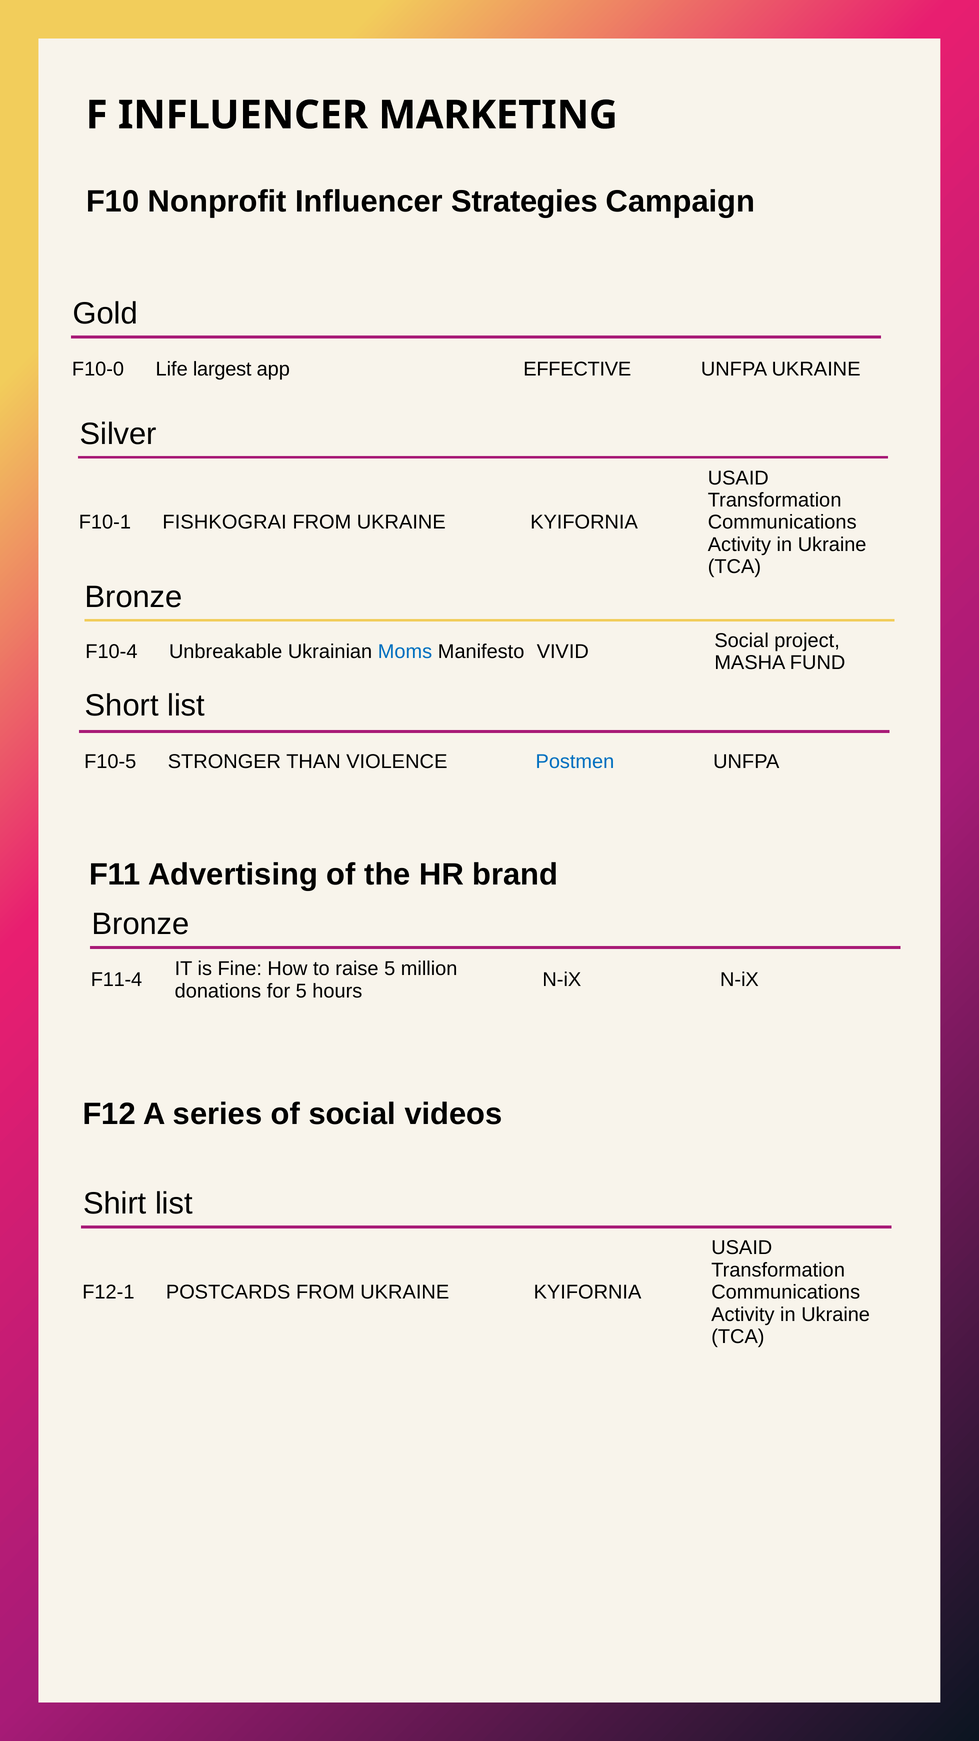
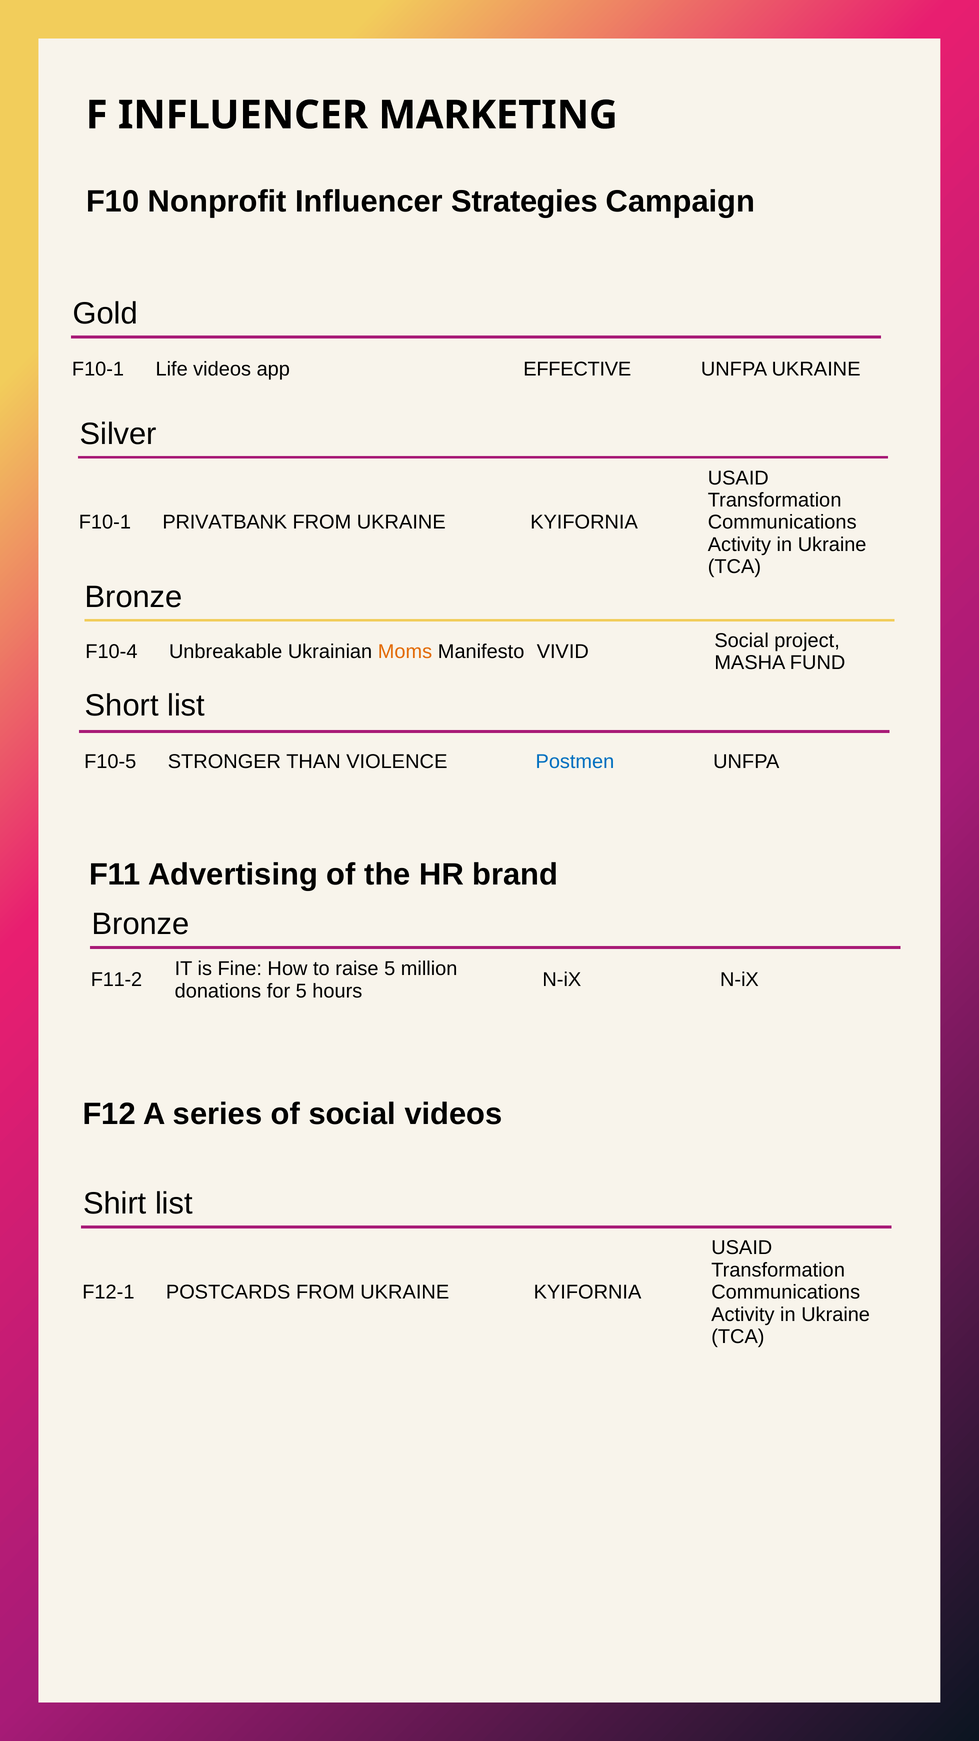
F10-0 at (98, 369): F10-0 -> F10-1
Life largest: largest -> videos
FISHKOGRAI: FISHKOGRAI -> PRIVATBANK
Moms colour: blue -> orange
F11-4: F11-4 -> F11-2
